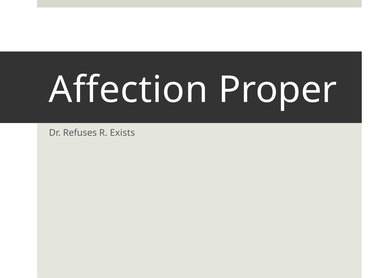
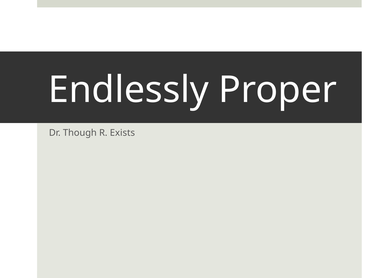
Affection: Affection -> Endlessly
Refuses: Refuses -> Though
